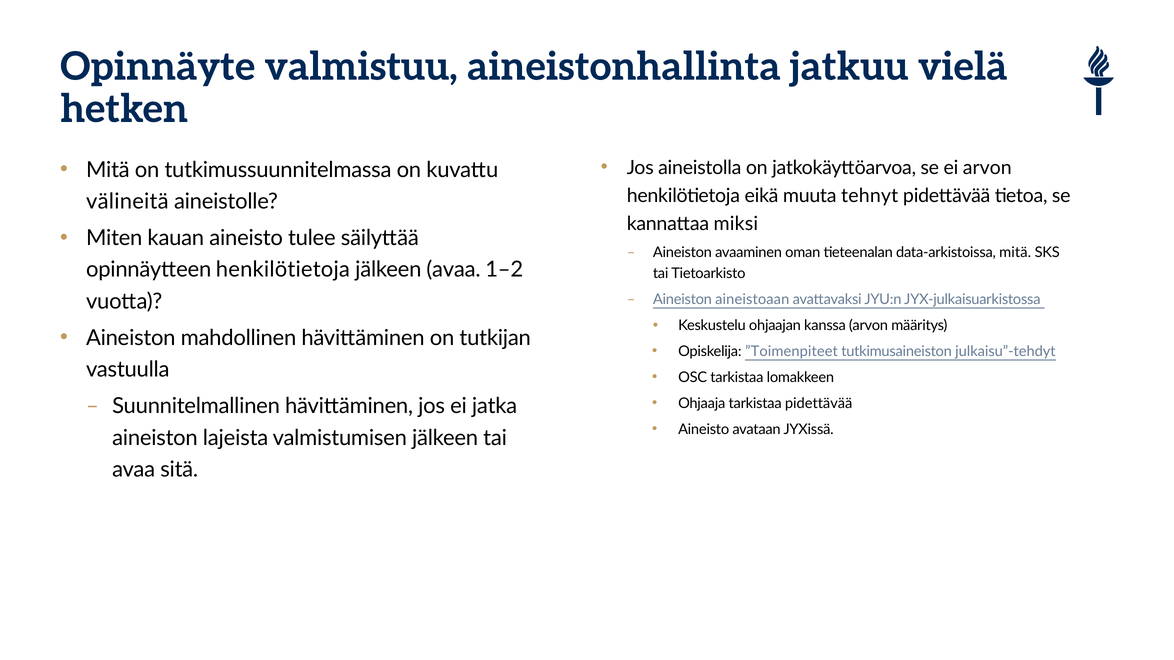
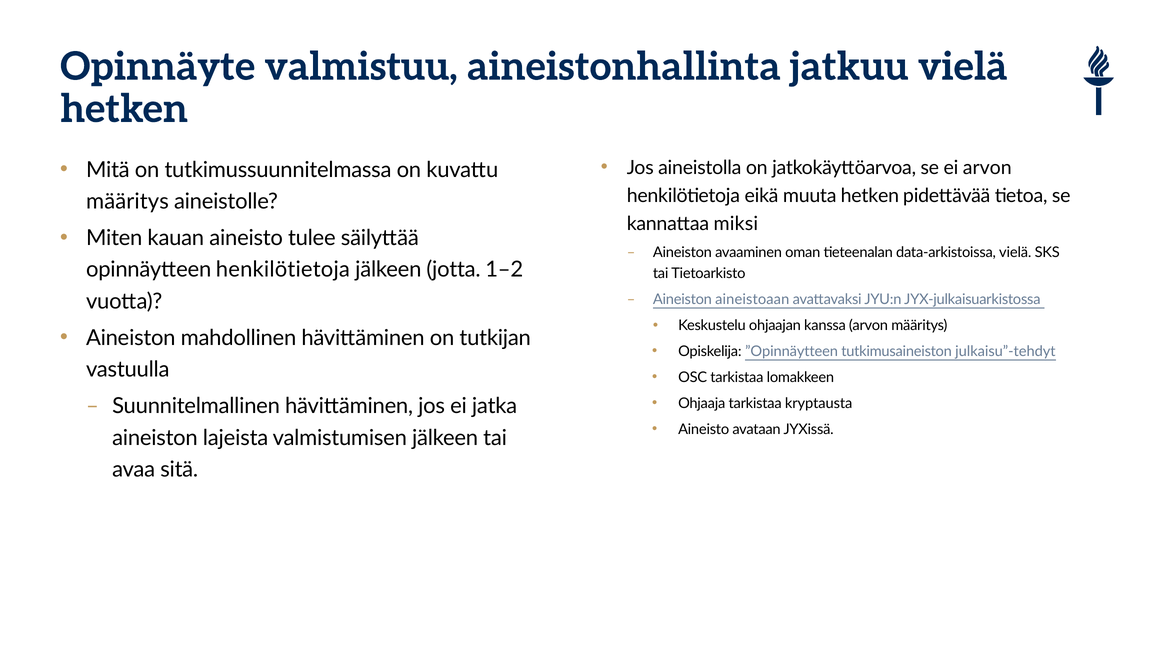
muuta tehnyt: tehnyt -> hetken
välineitä at (127, 202): välineitä -> määritys
data-arkistoissa mitä: mitä -> vielä
jälkeen avaa: avaa -> jotta
”Toimenpiteet: ”Toimenpiteet -> ”Opinnäytteen
tarkistaa pidettävää: pidettävää -> kryptausta
